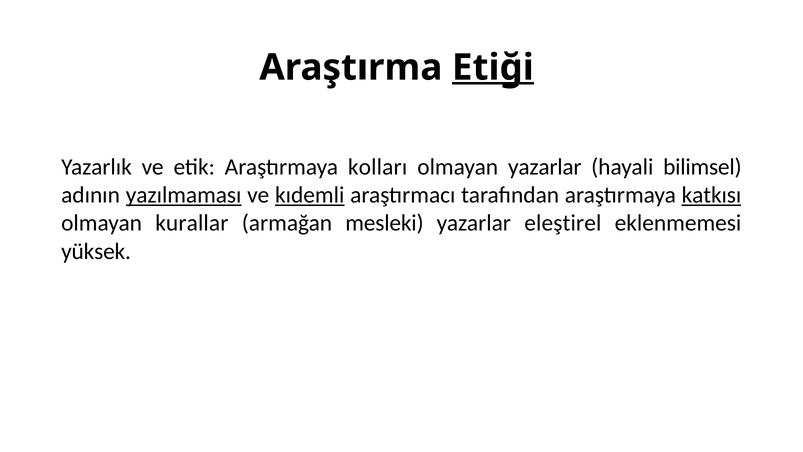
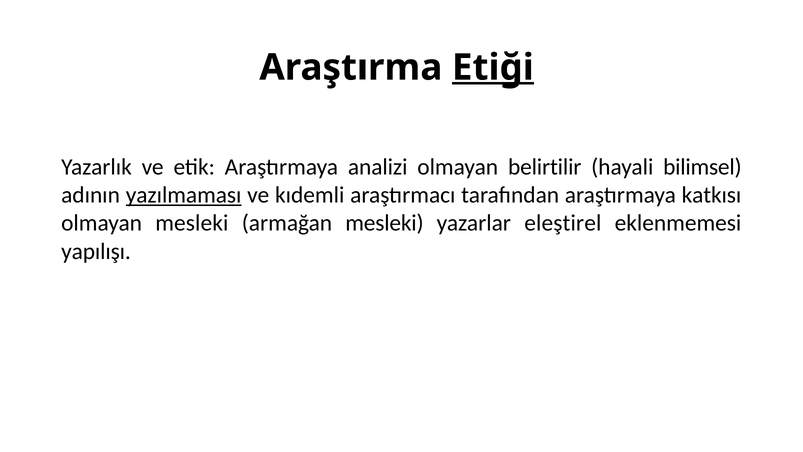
kolları: kolları -> analizi
olmayan yazarlar: yazarlar -> belirtilir
kıdemli underline: present -> none
katkısı underline: present -> none
olmayan kurallar: kurallar -> mesleki
yüksek: yüksek -> yapılışı
